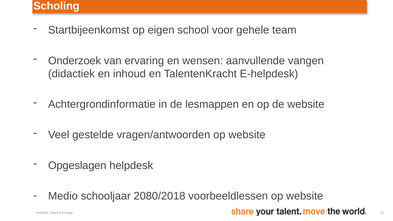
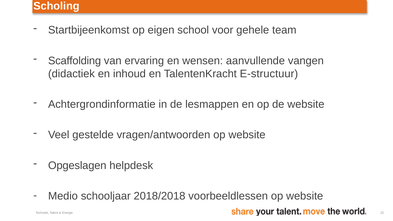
Onderzoek: Onderzoek -> Scaffolding
E-helpdesk: E-helpdesk -> E-structuur
2080/2018: 2080/2018 -> 2018/2018
